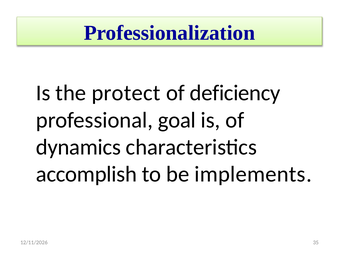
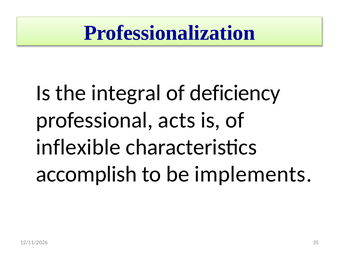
protect: protect -> integral
goal: goal -> acts
dynamics: dynamics -> inflexible
